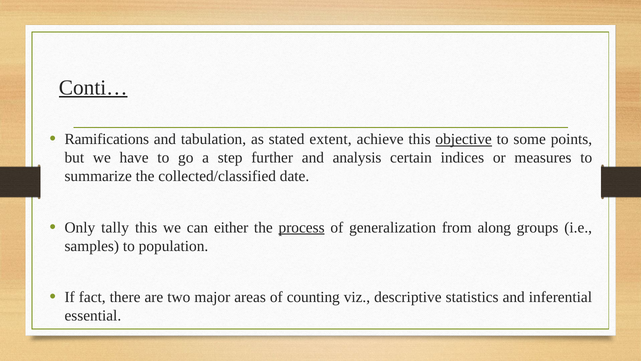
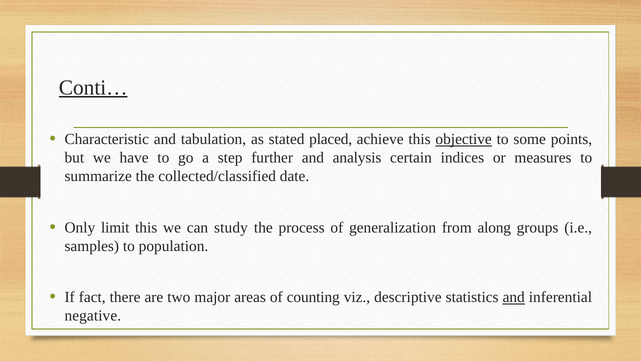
Ramifications: Ramifications -> Characteristic
extent: extent -> placed
tally: tally -> limit
either: either -> study
process underline: present -> none
and at (514, 297) underline: none -> present
essential: essential -> negative
